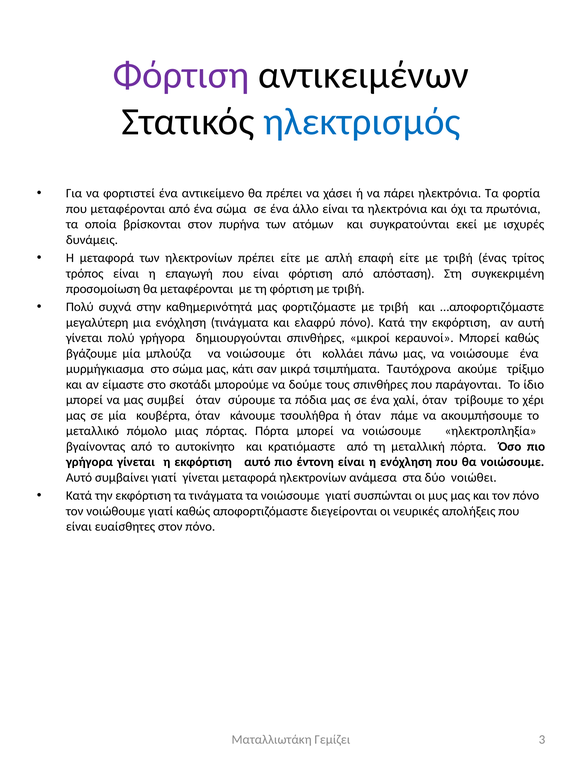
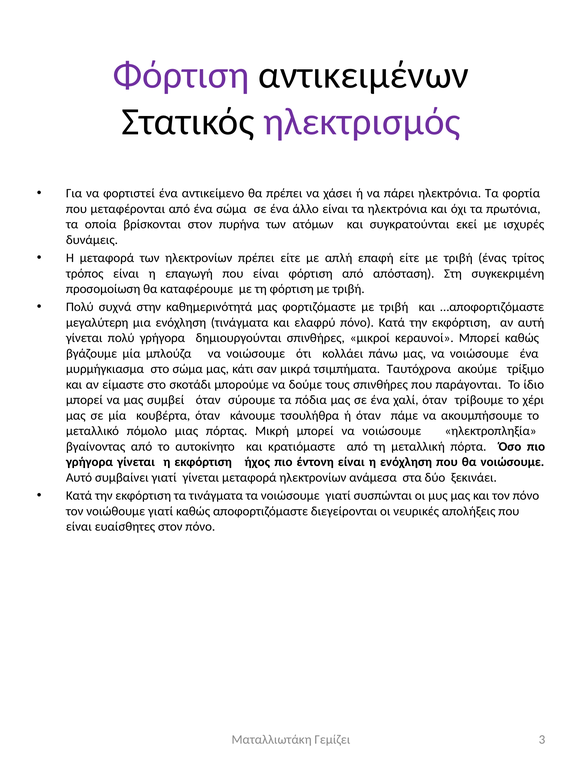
ηλεκτρισμός colour: blue -> purple
θα μεταφέρονται: μεταφέρονται -> καταφέρουμε
πόρτας Πόρτα: Πόρτα -> Μικρή
εκφόρτιση αυτό: αυτό -> ήχος
νοιώθει: νοιώθει -> ξεκινάει
